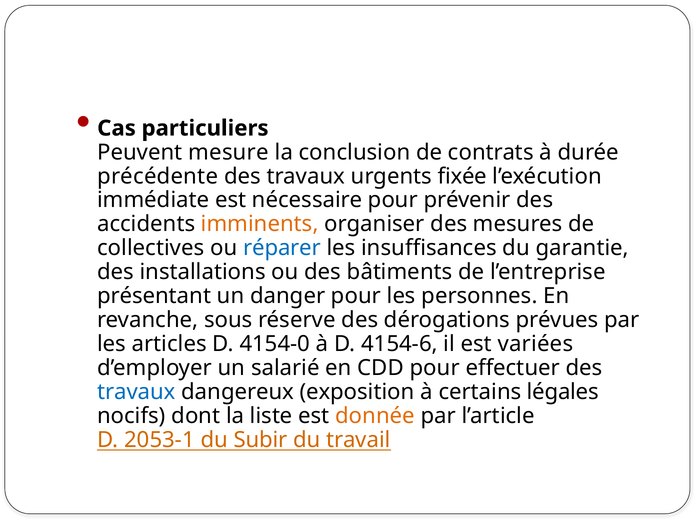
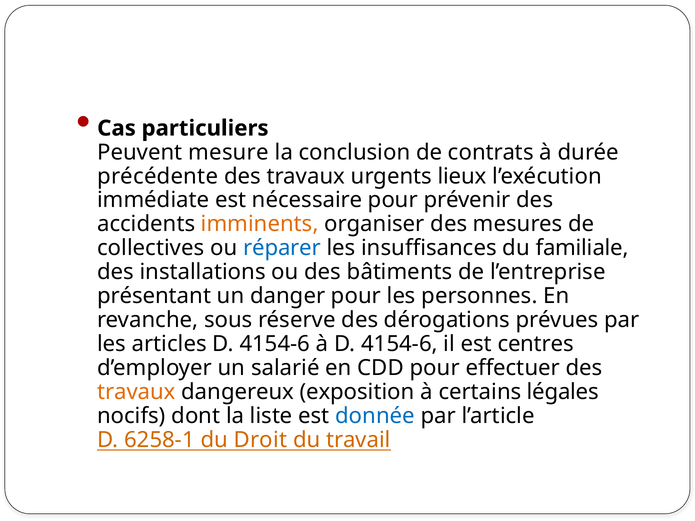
fixée: fixée -> lieux
garantie: garantie -> familiale
articles D 4154-0: 4154-0 -> 4154-6
variées: variées -> centres
travaux at (136, 392) colour: blue -> orange
donnée colour: orange -> blue
2053-1: 2053-1 -> 6258-1
Subir: Subir -> Droit
